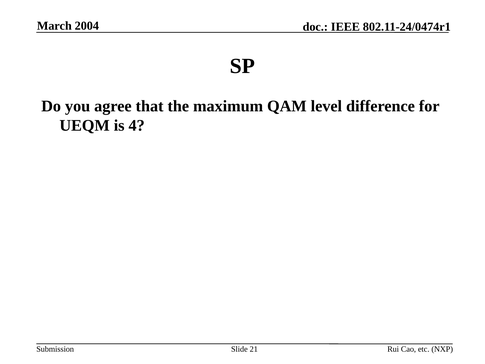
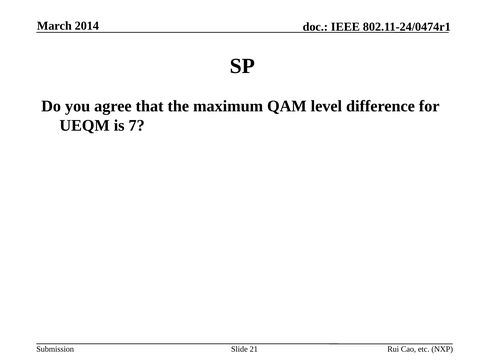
2004: 2004 -> 2014
4: 4 -> 7
